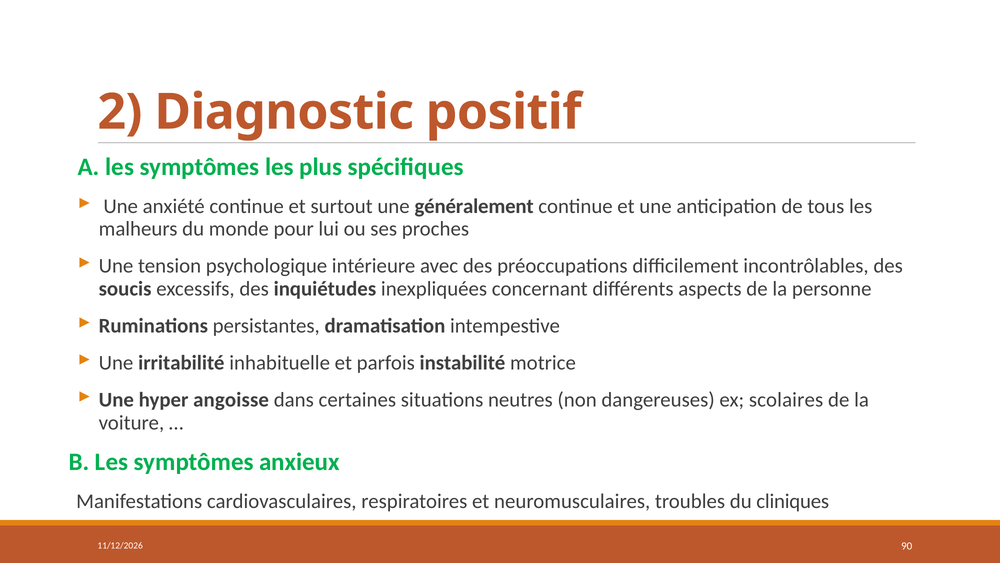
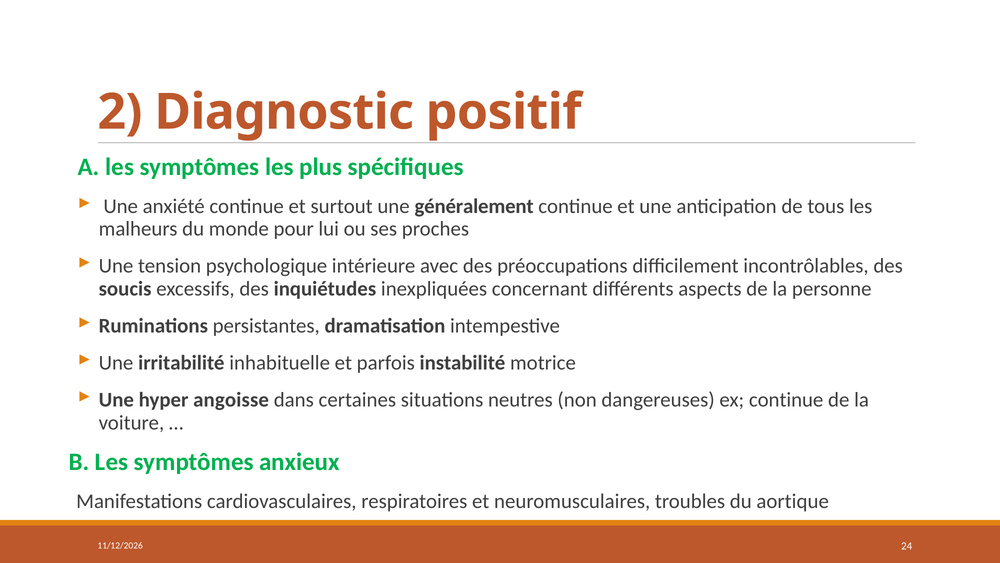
ex scolaires: scolaires -> continue
cliniques: cliniques -> aortique
90: 90 -> 24
